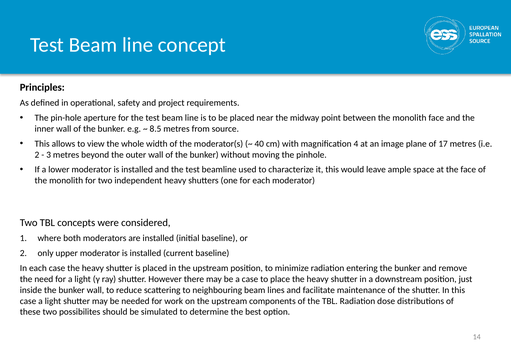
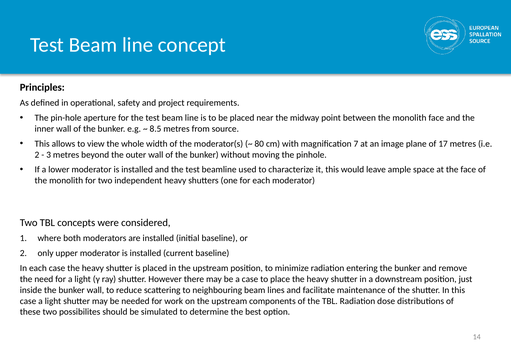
40: 40 -> 80
4: 4 -> 7
